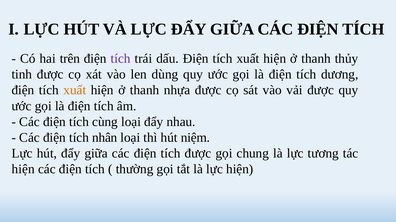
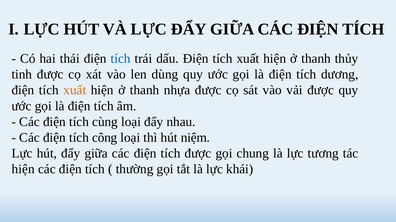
trên: trên -> thái
tích at (121, 59) colour: purple -> blue
nhân: nhân -> công
lực hiện: hiện -> khái
